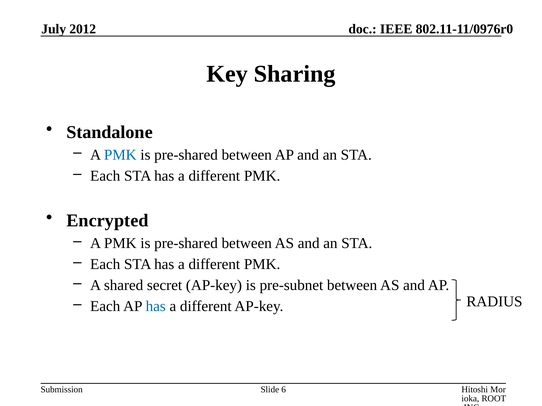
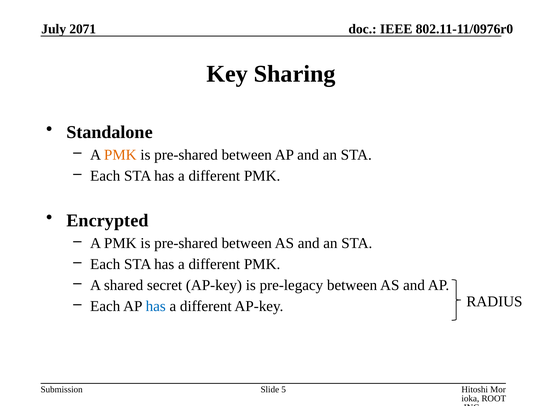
2012: 2012 -> 2071
PMK at (120, 155) colour: blue -> orange
pre-subnet: pre-subnet -> pre-legacy
6: 6 -> 5
